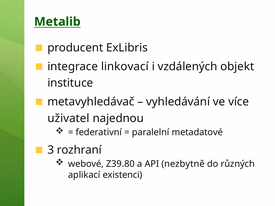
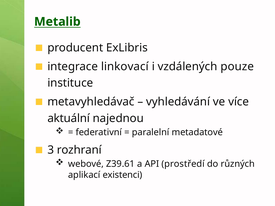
objekt: objekt -> pouze
uživatel: uživatel -> aktuální
Z39.80: Z39.80 -> Z39.61
nezbytně: nezbytně -> prostředí
